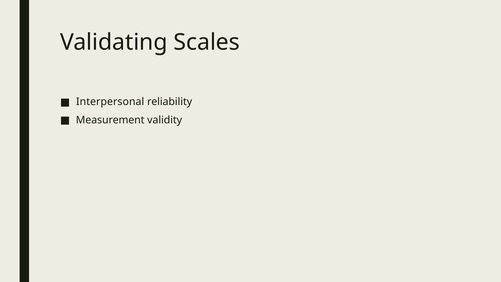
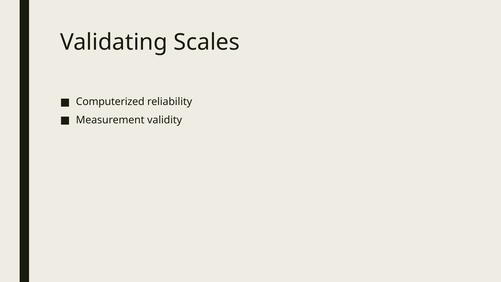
Interpersonal: Interpersonal -> Computerized
